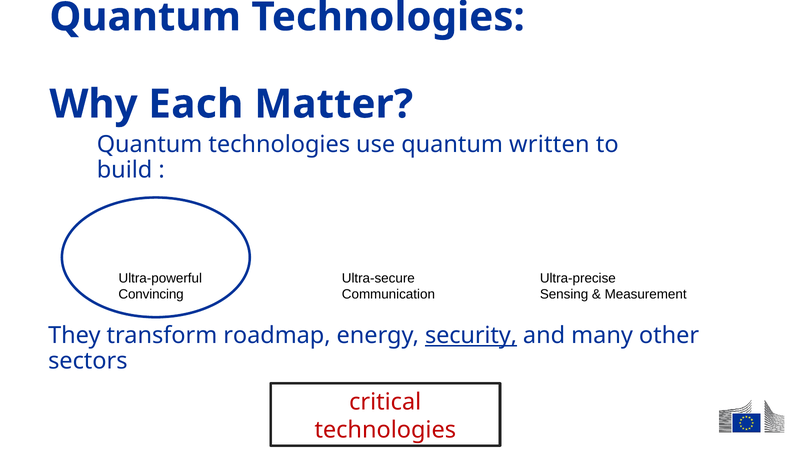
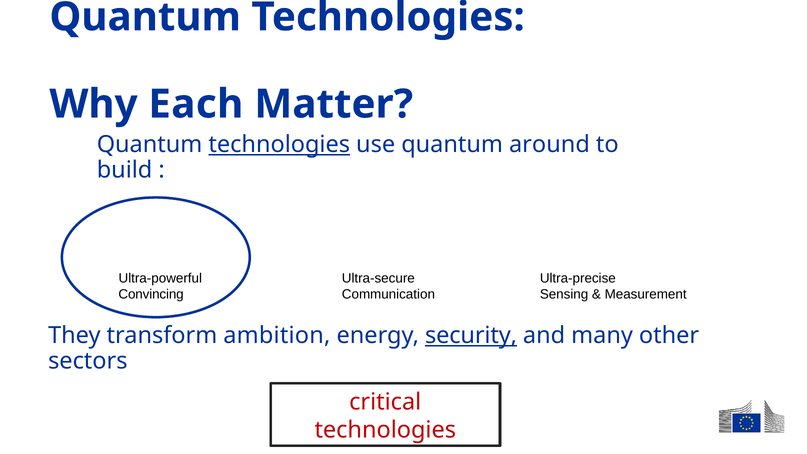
technologies at (279, 144) underline: none -> present
written: written -> around
roadmap: roadmap -> ambition
